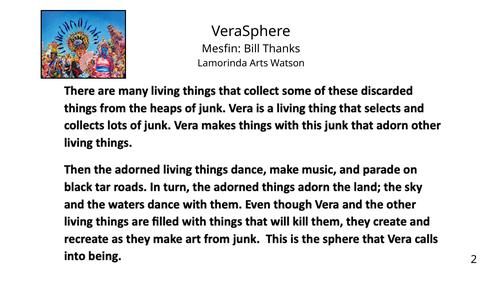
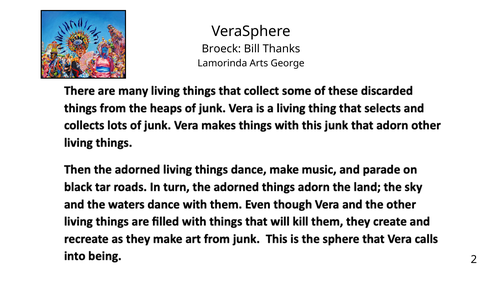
Mesfin: Mesfin -> Broeck
Watson: Watson -> George
